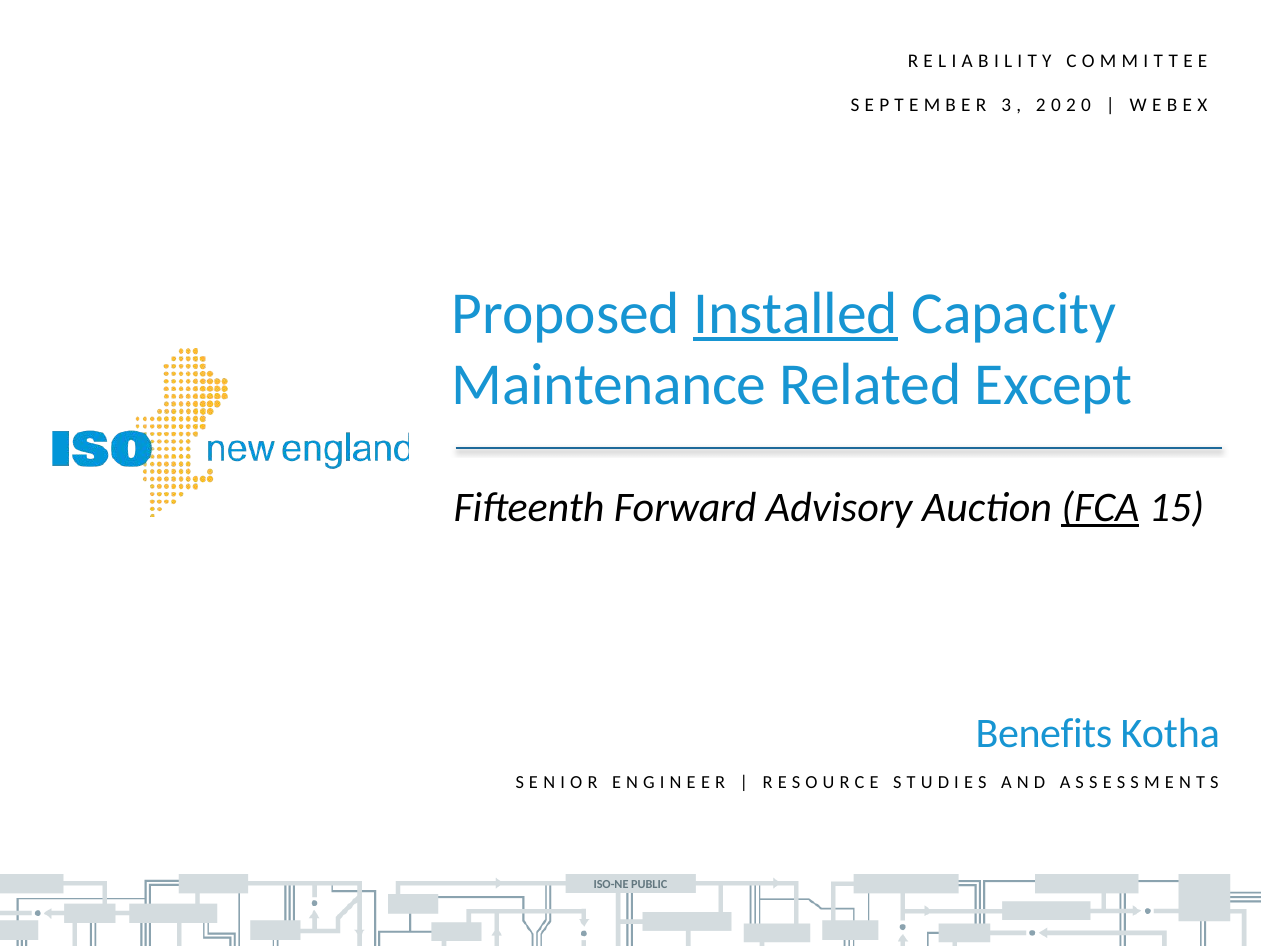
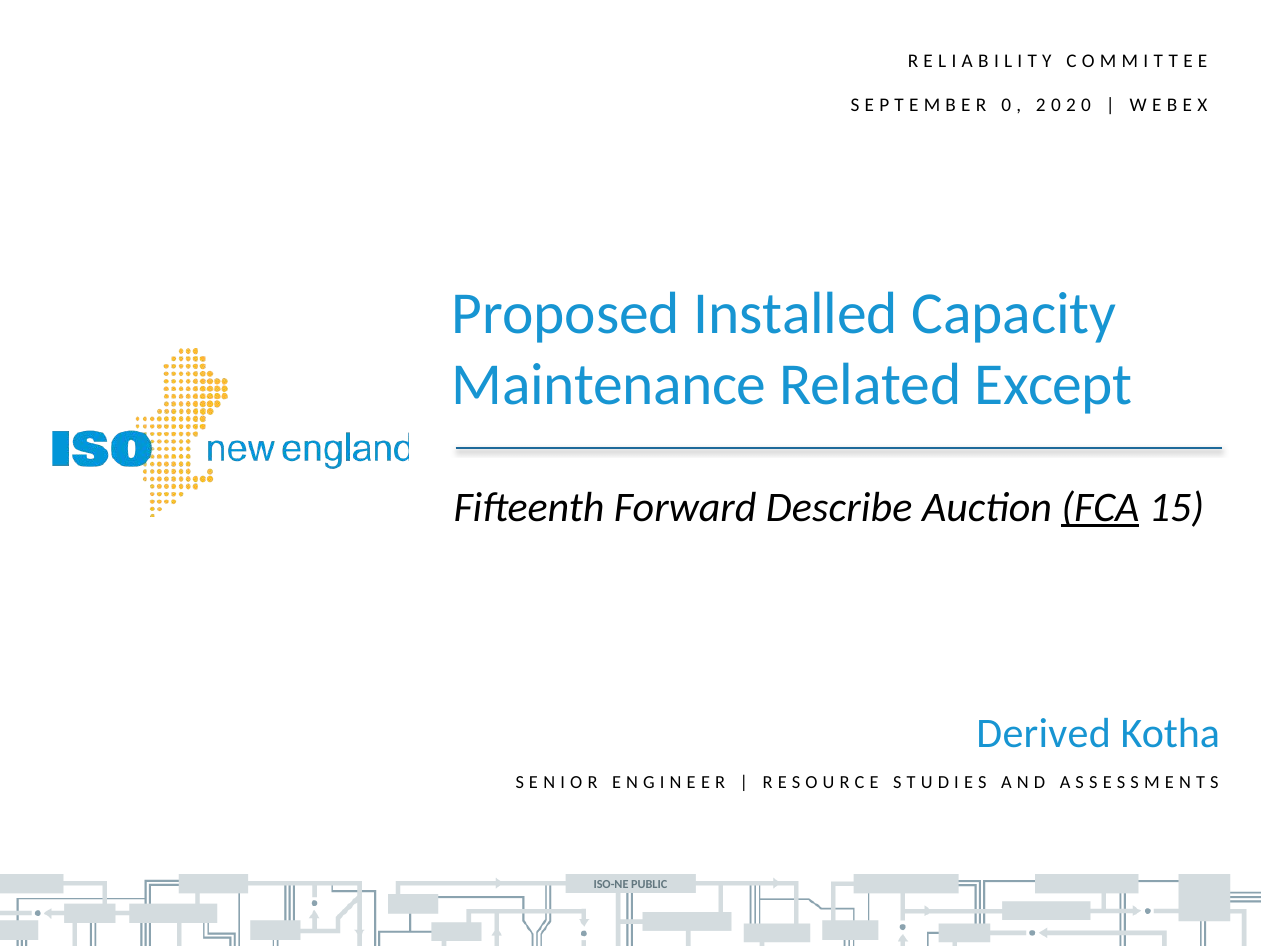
3 at (1006, 106): 3 -> 0
Installed underline: present -> none
Advisory: Advisory -> Describe
Benefits: Benefits -> Derived
